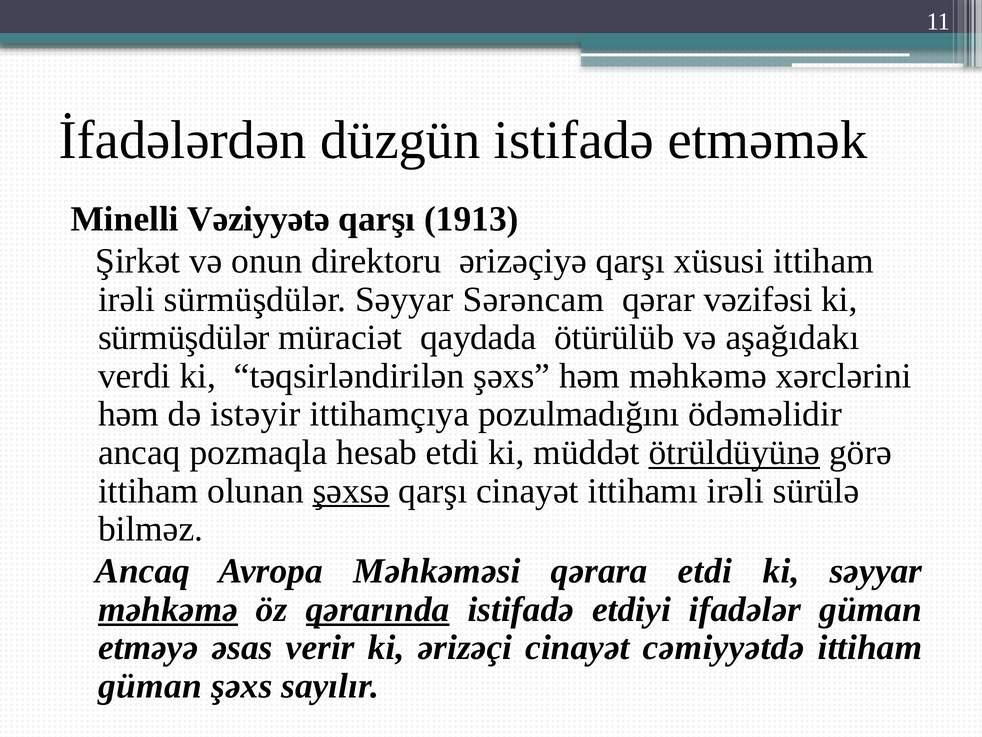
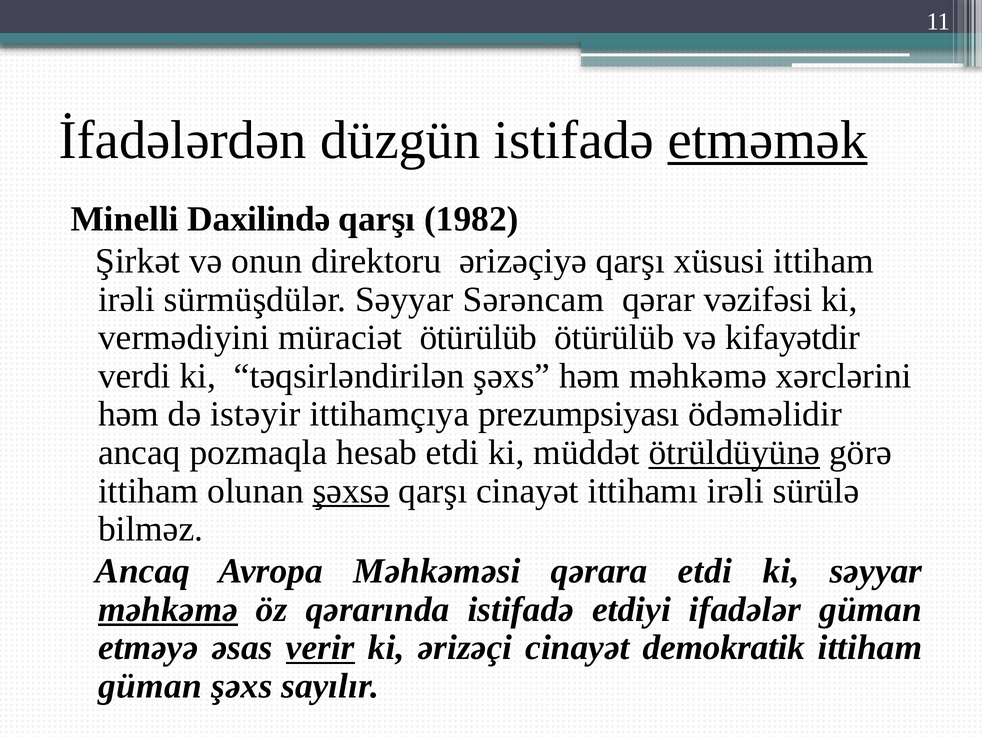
etməmək underline: none -> present
Vəziyyətə: Vəziyyətə -> Daxilində
1913: 1913 -> 1982
sürmüşdülər at (184, 337): sürmüşdülər -> vermədiyini
müraciət qaydada: qaydada -> ötürülüb
aşağıdakı: aşağıdakı -> kifayətdir
pozulmadığını: pozulmadığını -> prezumpsiyası
qərarında underline: present -> none
verir underline: none -> present
cəmiyyətdə: cəmiyyətdə -> demokratik
